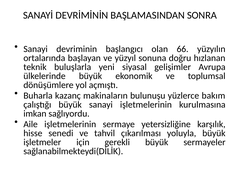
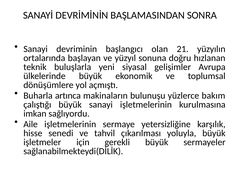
66: 66 -> 21
kazanç: kazanç -> artınca
